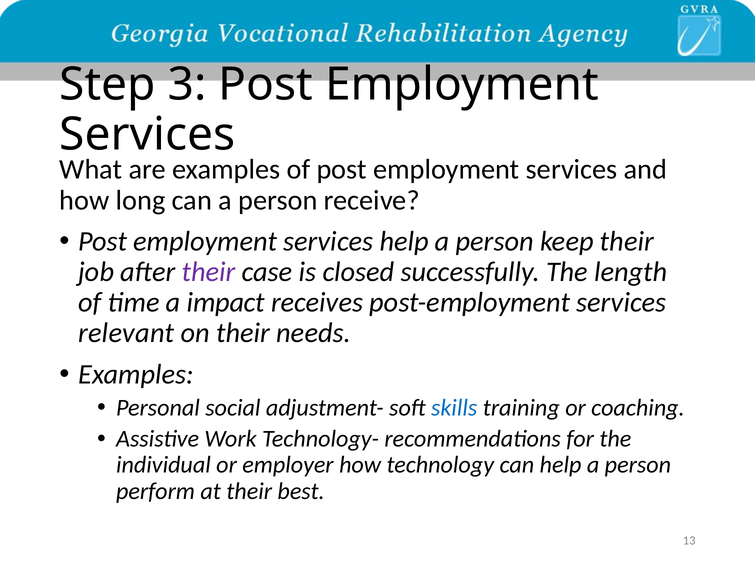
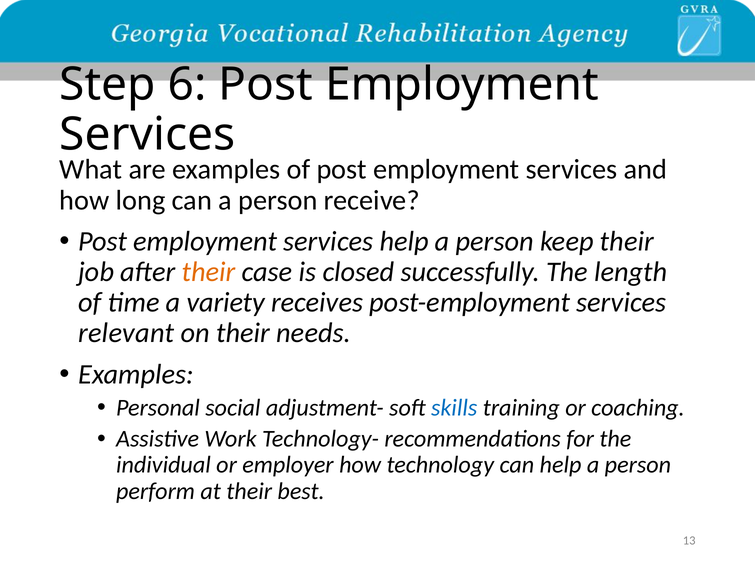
3: 3 -> 6
their at (209, 272) colour: purple -> orange
impact: impact -> variety
